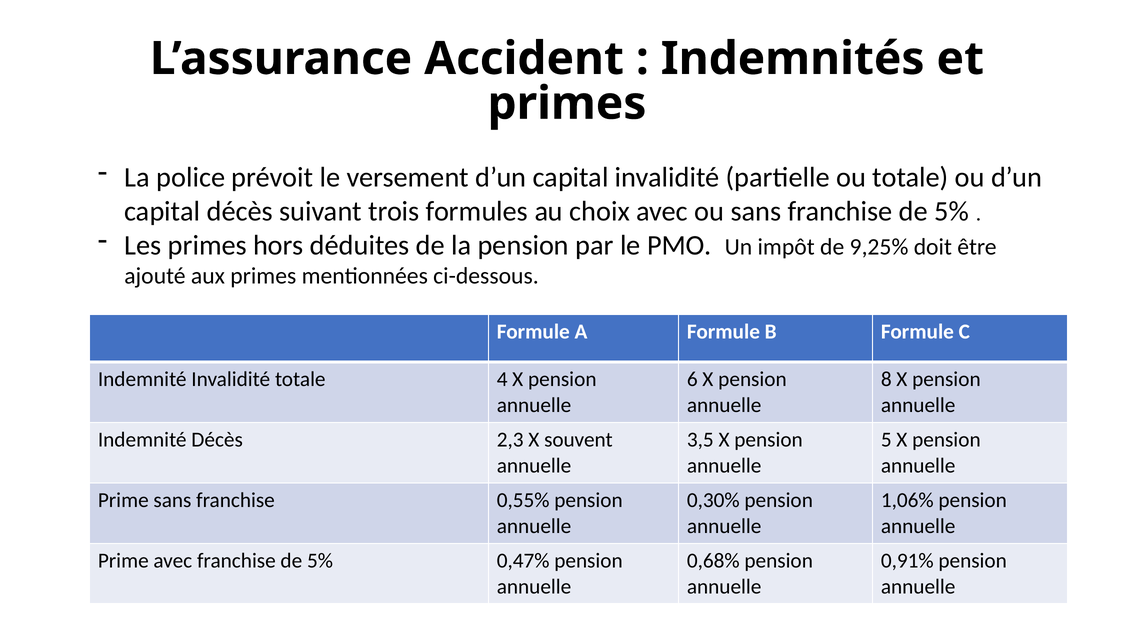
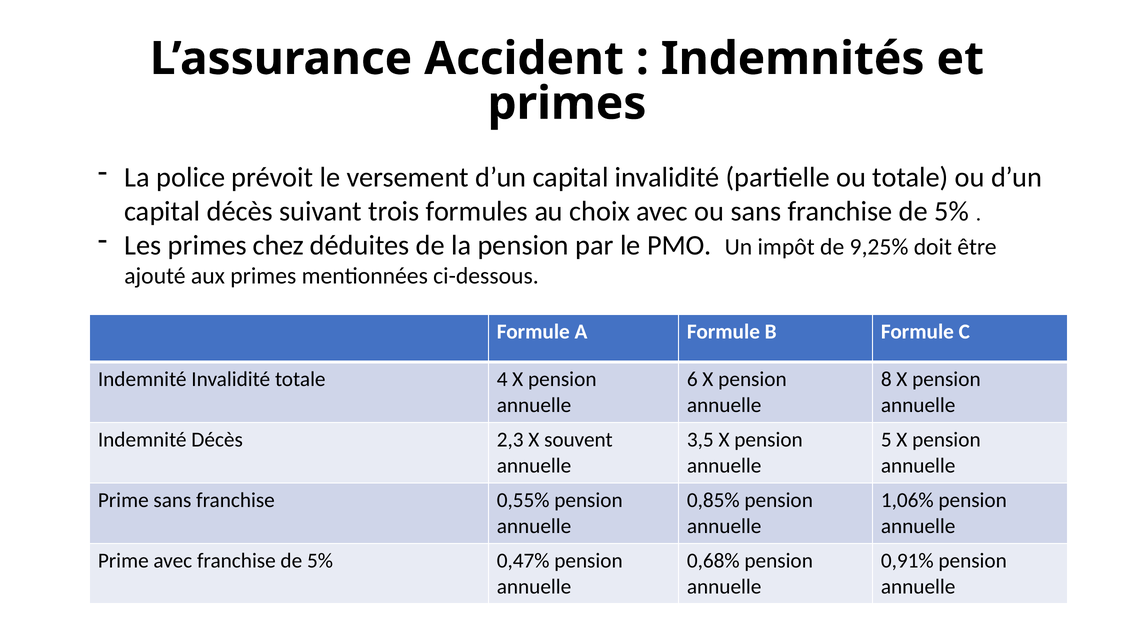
hors: hors -> chez
0,30%: 0,30% -> 0,85%
